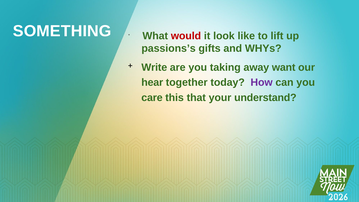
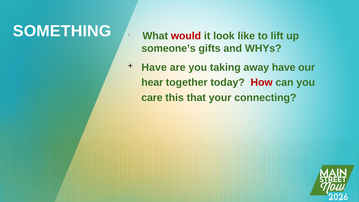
passions’s: passions’s -> someone’s
Write at (154, 67): Write -> Have
away want: want -> have
How colour: purple -> red
understand: understand -> connecting
